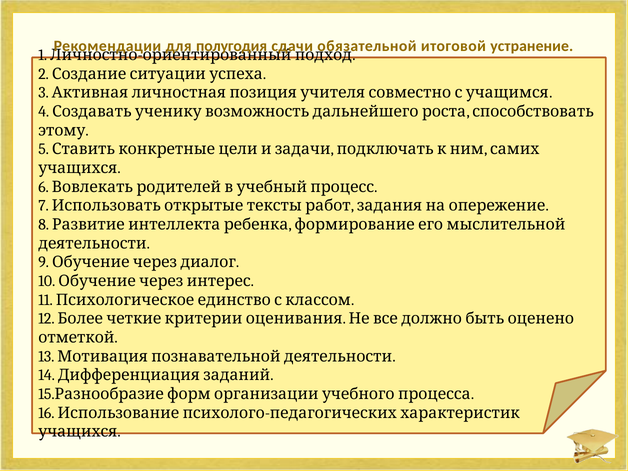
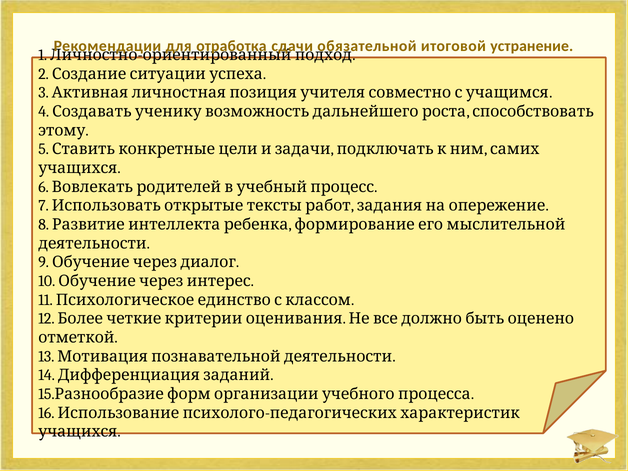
полугодия: полугодия -> отработка
